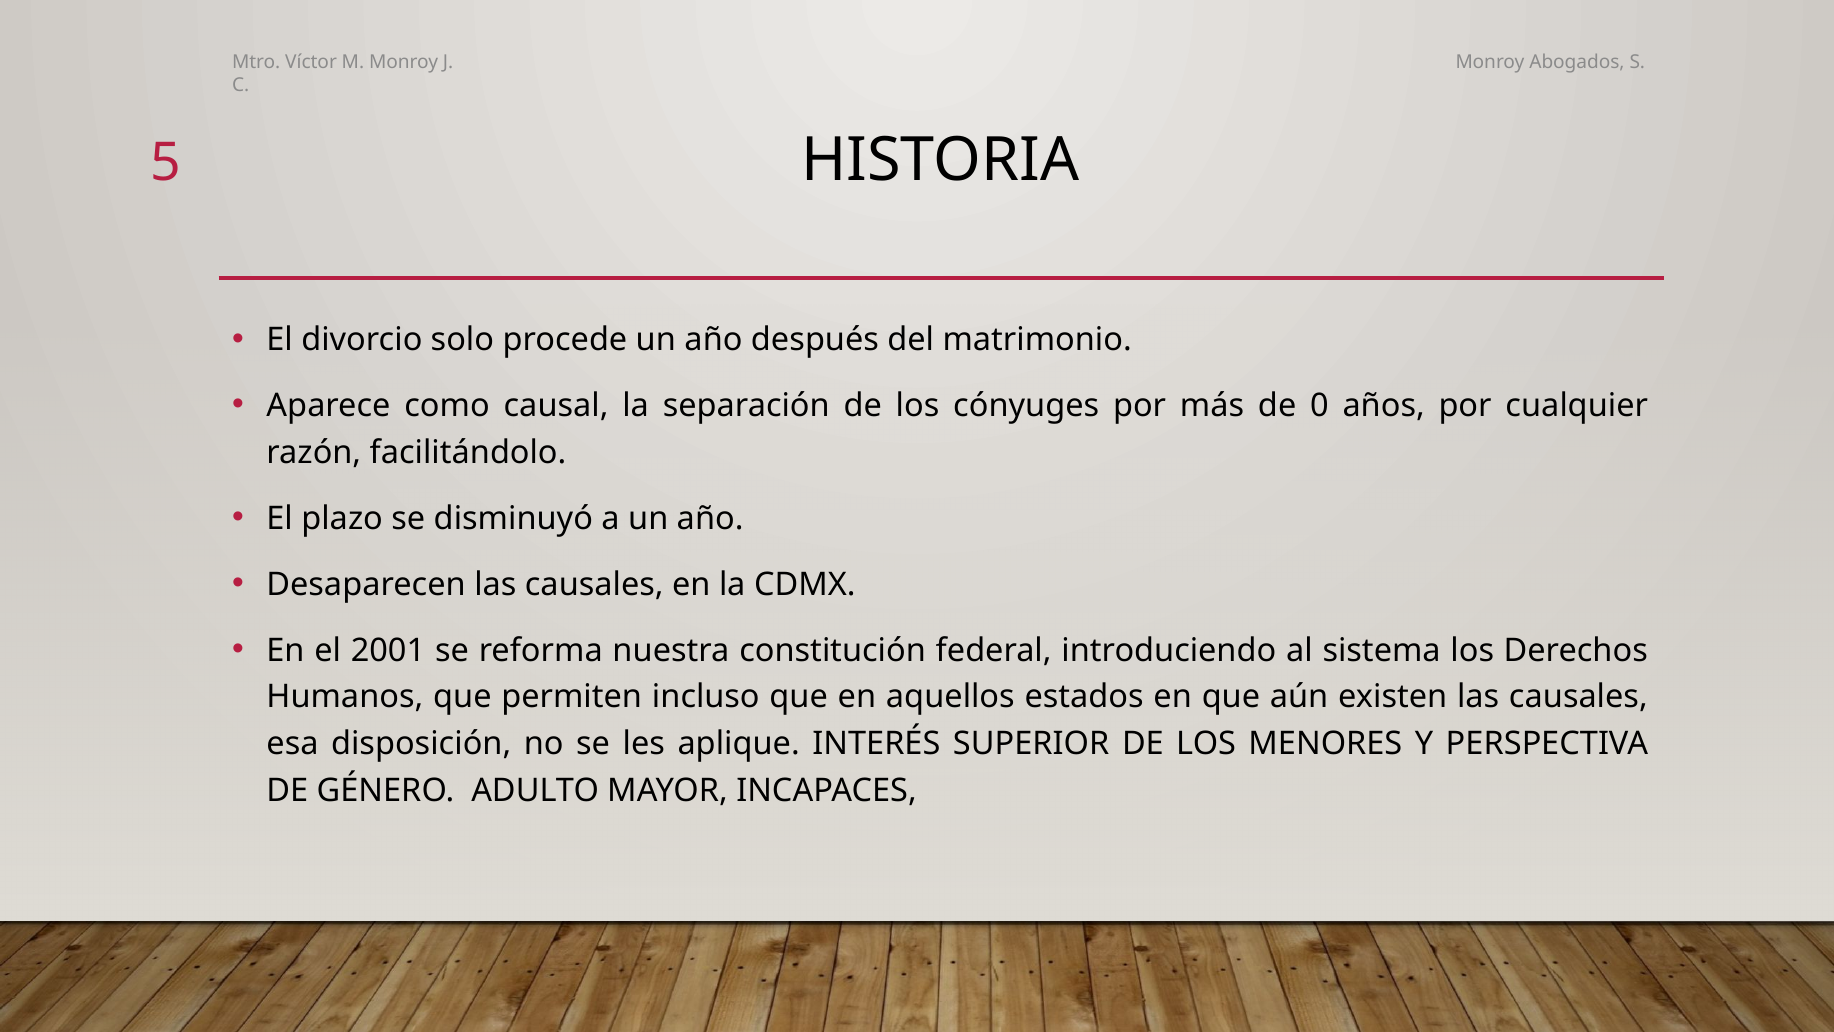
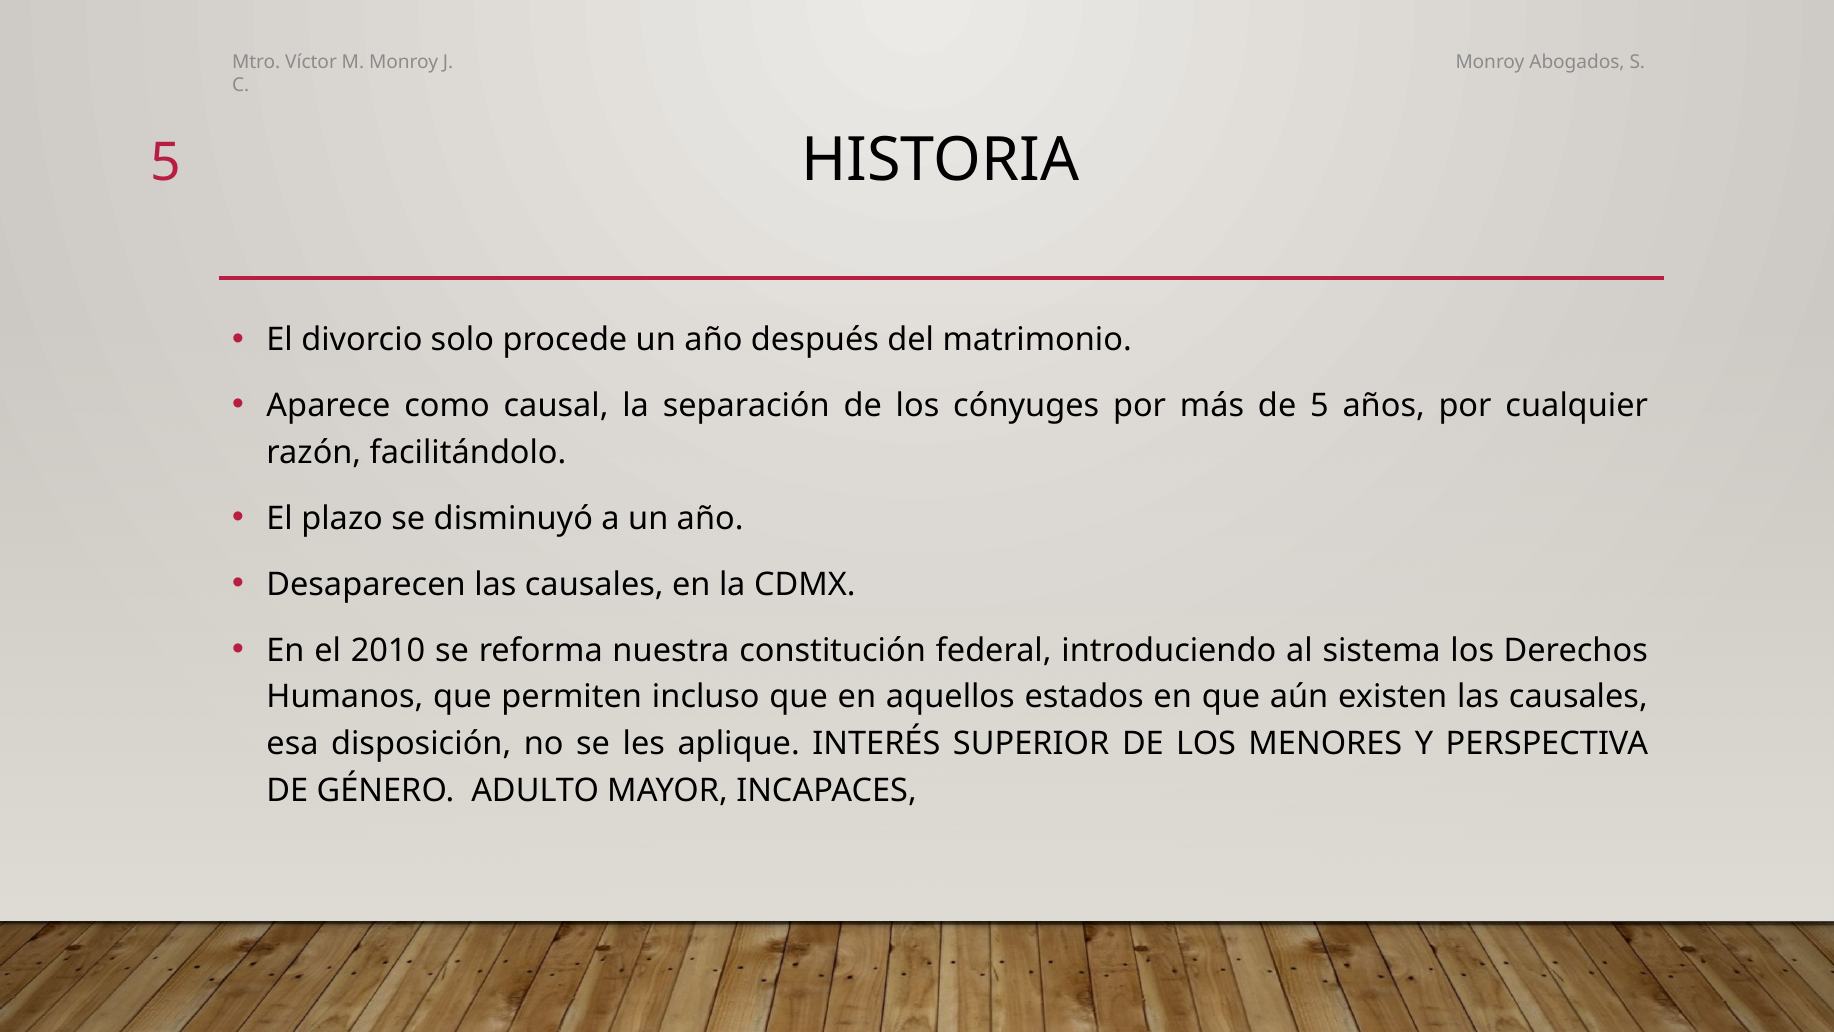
de 0: 0 -> 5
2001: 2001 -> 2010
